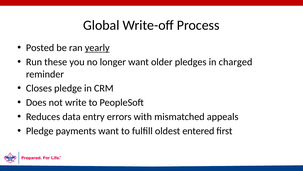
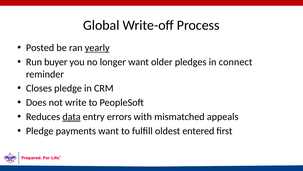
these: these -> buyer
charged: charged -> connect
data underline: none -> present
